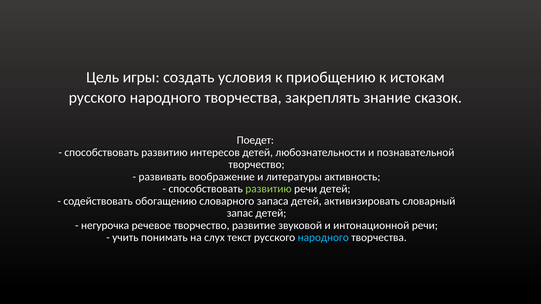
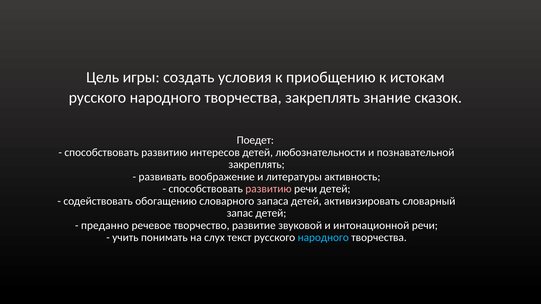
творчество at (257, 165): творчество -> закреплять
развитию at (268, 189) colour: light green -> pink
негурочка: негурочка -> преданно
